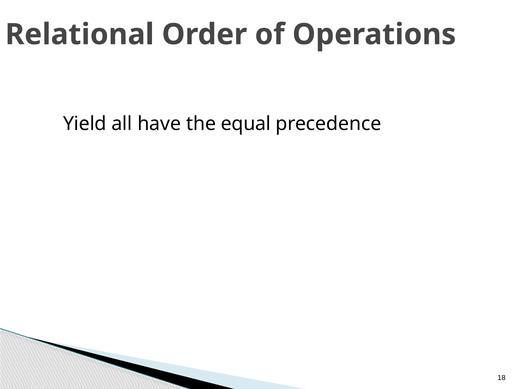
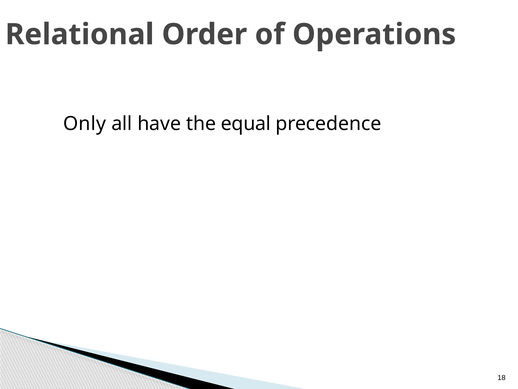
Yield: Yield -> Only
